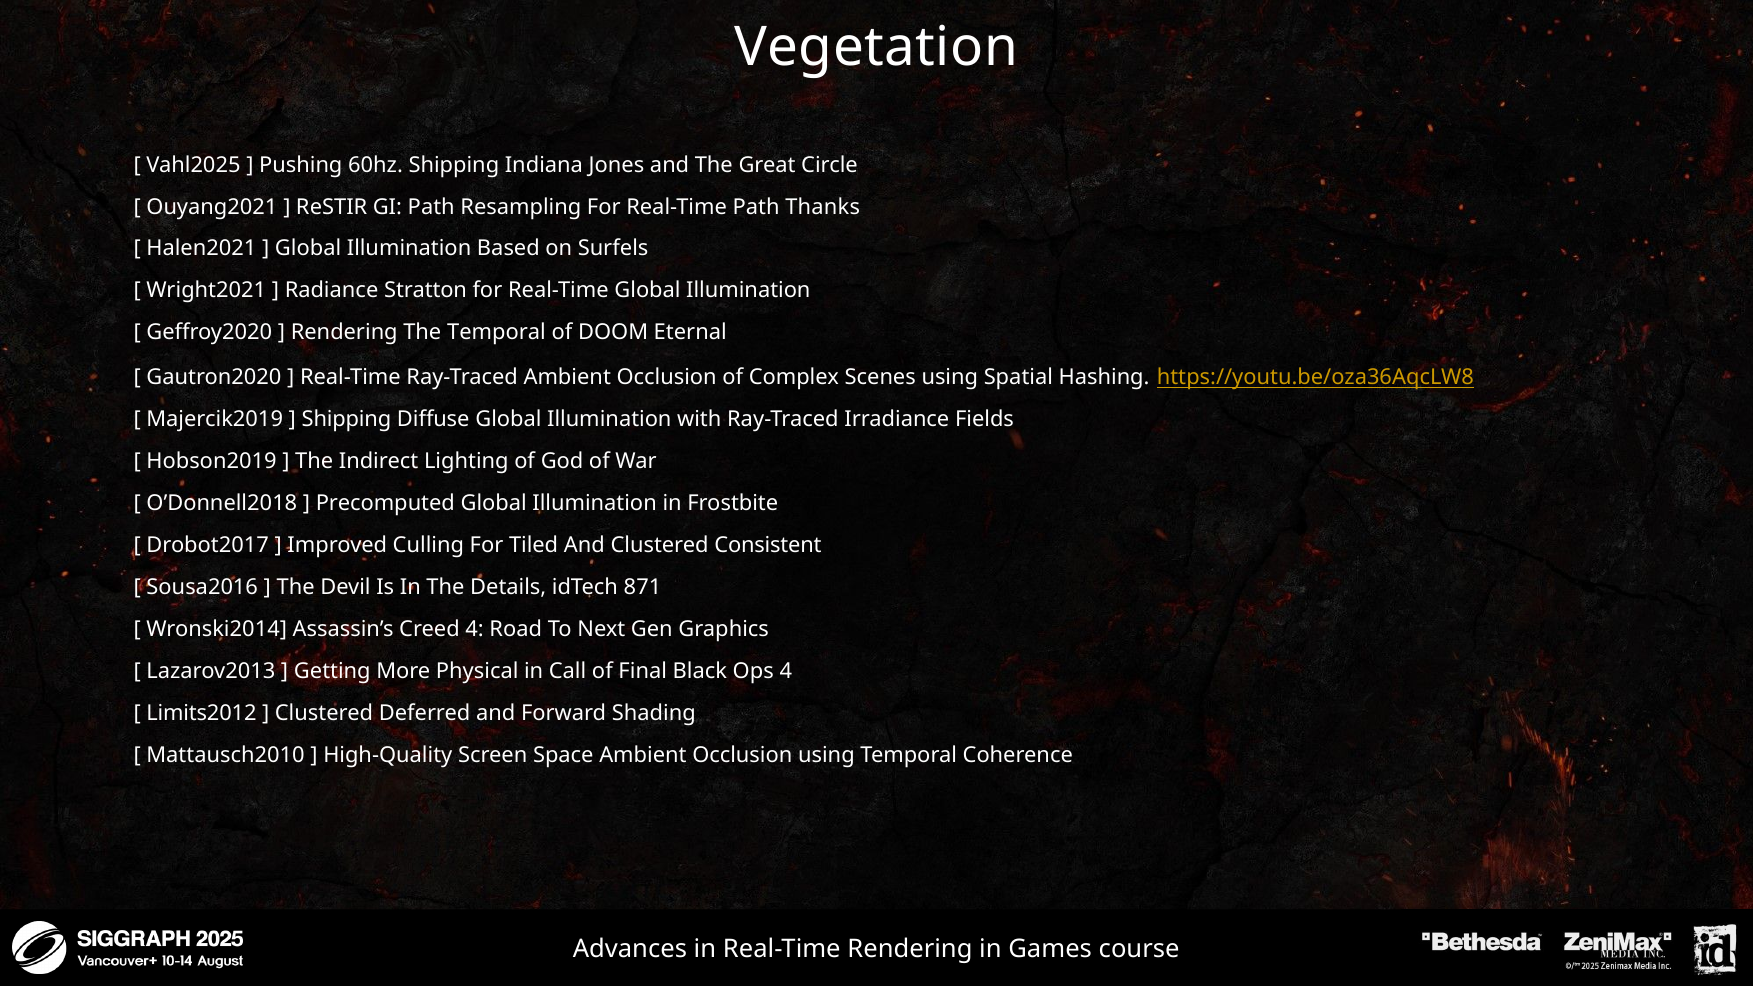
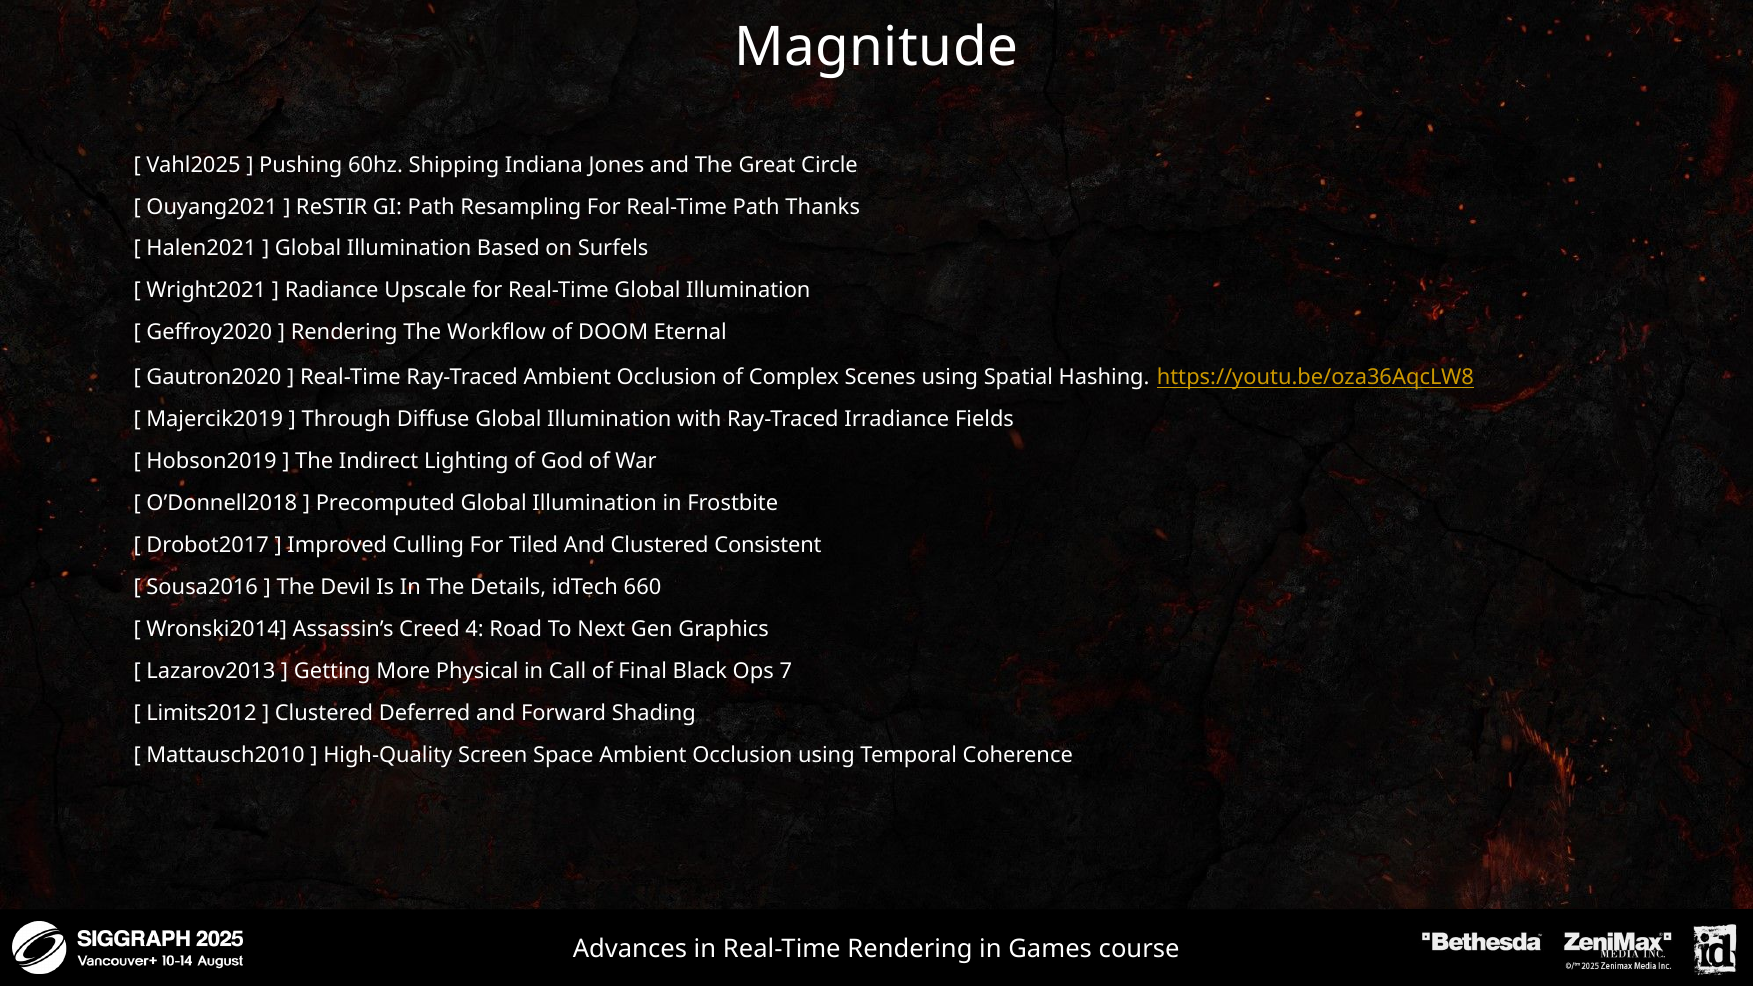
Vegetation: Vegetation -> Magnitude
Stratton: Stratton -> Upscale
The Temporal: Temporal -> Workflow
Shipping at (346, 420): Shipping -> Through
871: 871 -> 660
Ops 4: 4 -> 7
